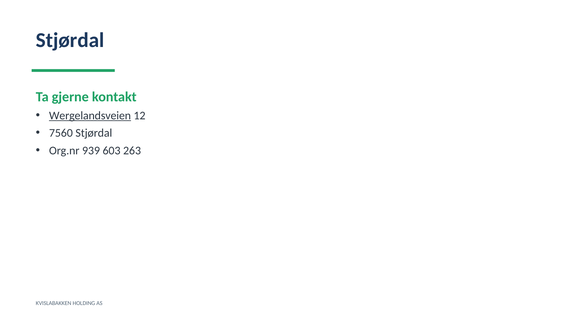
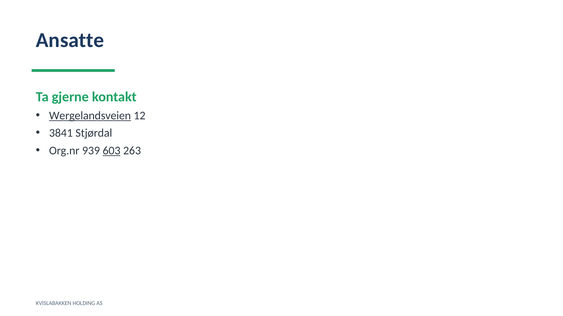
Stjørdal at (70, 40): Stjørdal -> Ansatte
7560: 7560 -> 3841
603 underline: none -> present
